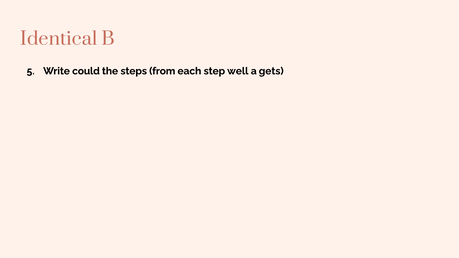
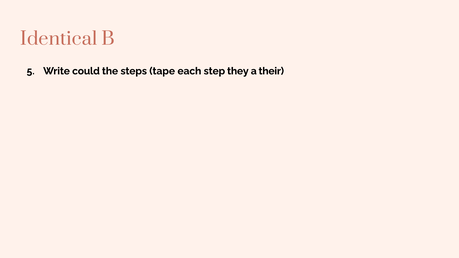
from: from -> tape
well: well -> they
gets: gets -> their
